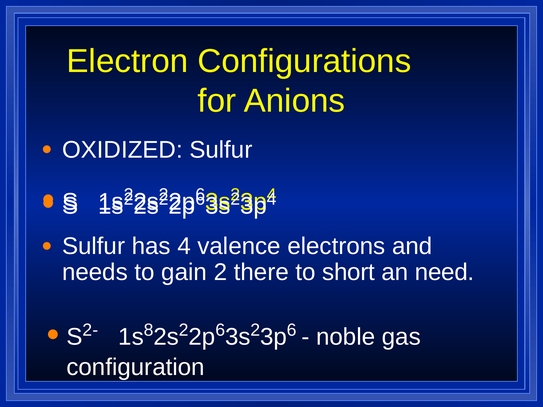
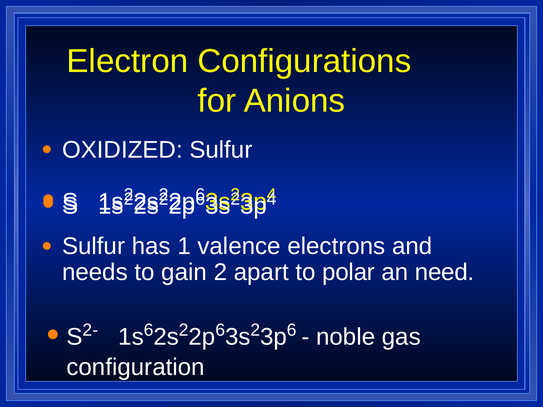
has 4: 4 -> 1
there: there -> apart
short: short -> polar
8 at (149, 330): 8 -> 6
